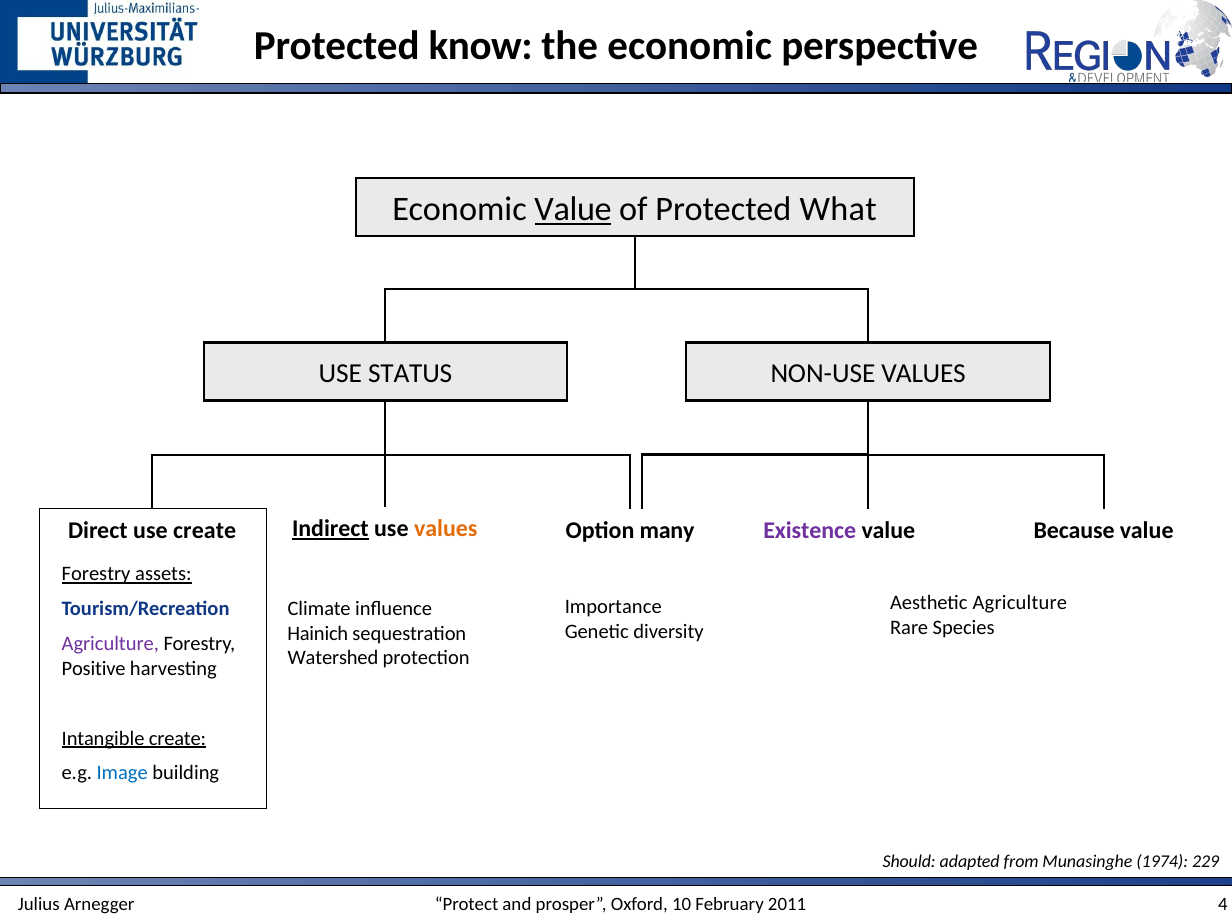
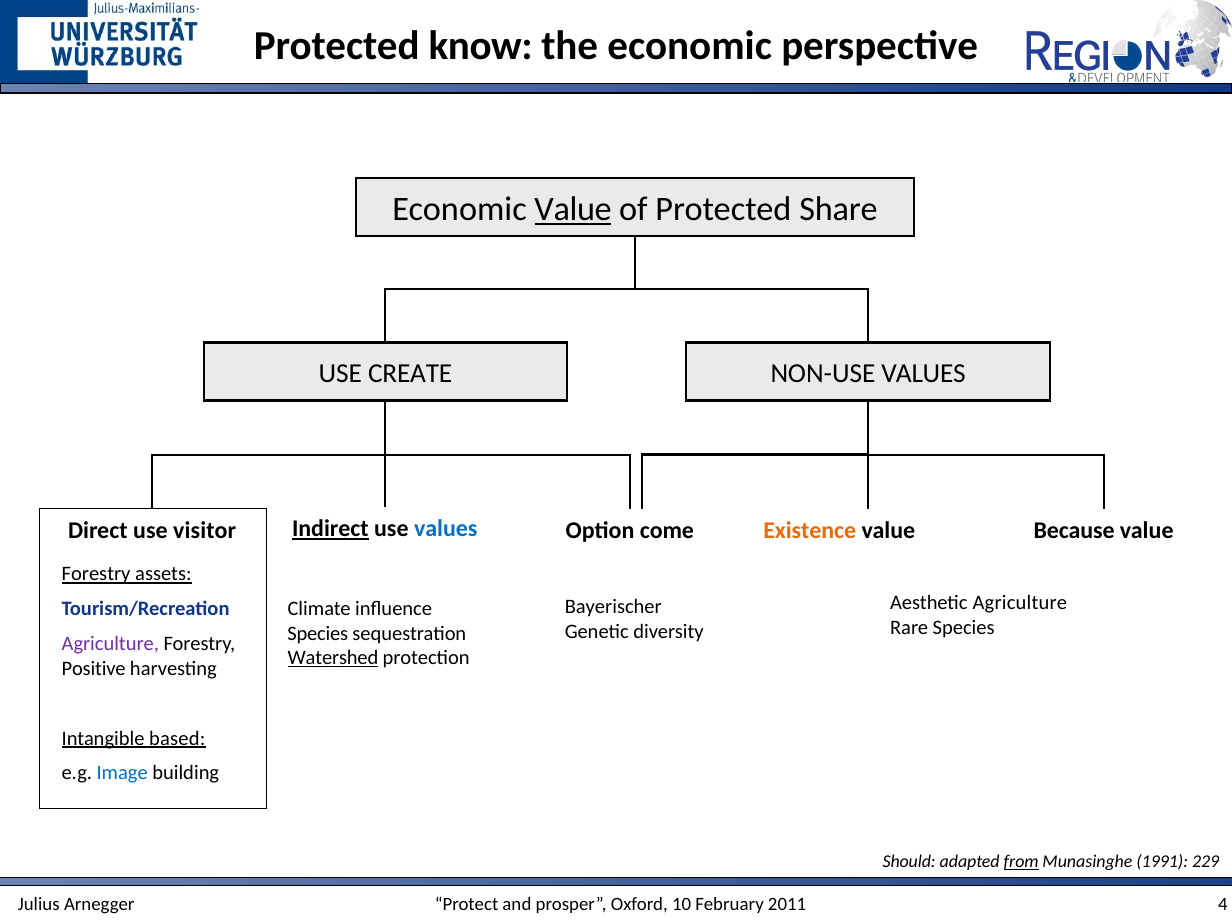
What: What -> Share
STATUS: STATUS -> CREATE
values at (446, 529) colour: orange -> blue
use create: create -> visitor
many: many -> come
Existence colour: purple -> orange
Importance: Importance -> Bayerischer
Hainich at (318, 633): Hainich -> Species
Watershed underline: none -> present
Intangible create: create -> based
from underline: none -> present
1974: 1974 -> 1991
